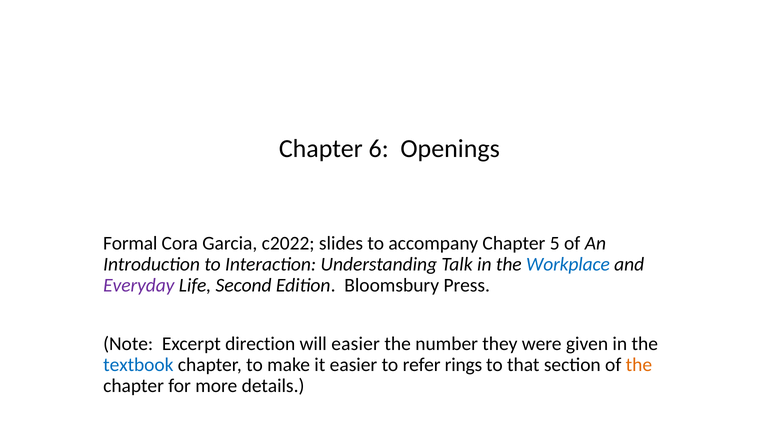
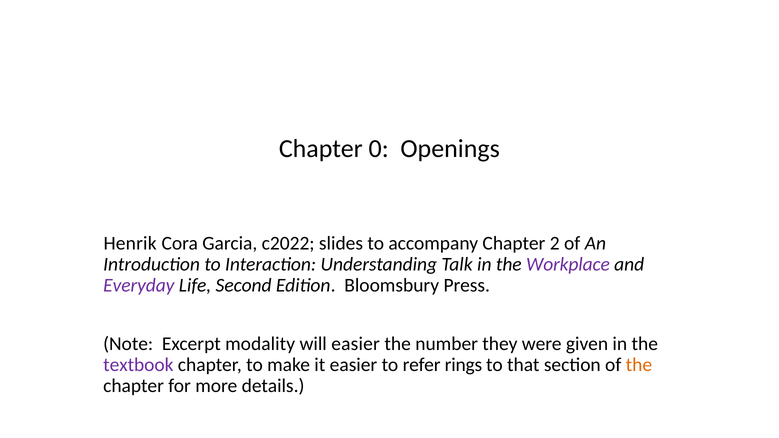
6: 6 -> 0
Formal: Formal -> Henrik
5: 5 -> 2
Workplace colour: blue -> purple
direction: direction -> modality
textbook colour: blue -> purple
